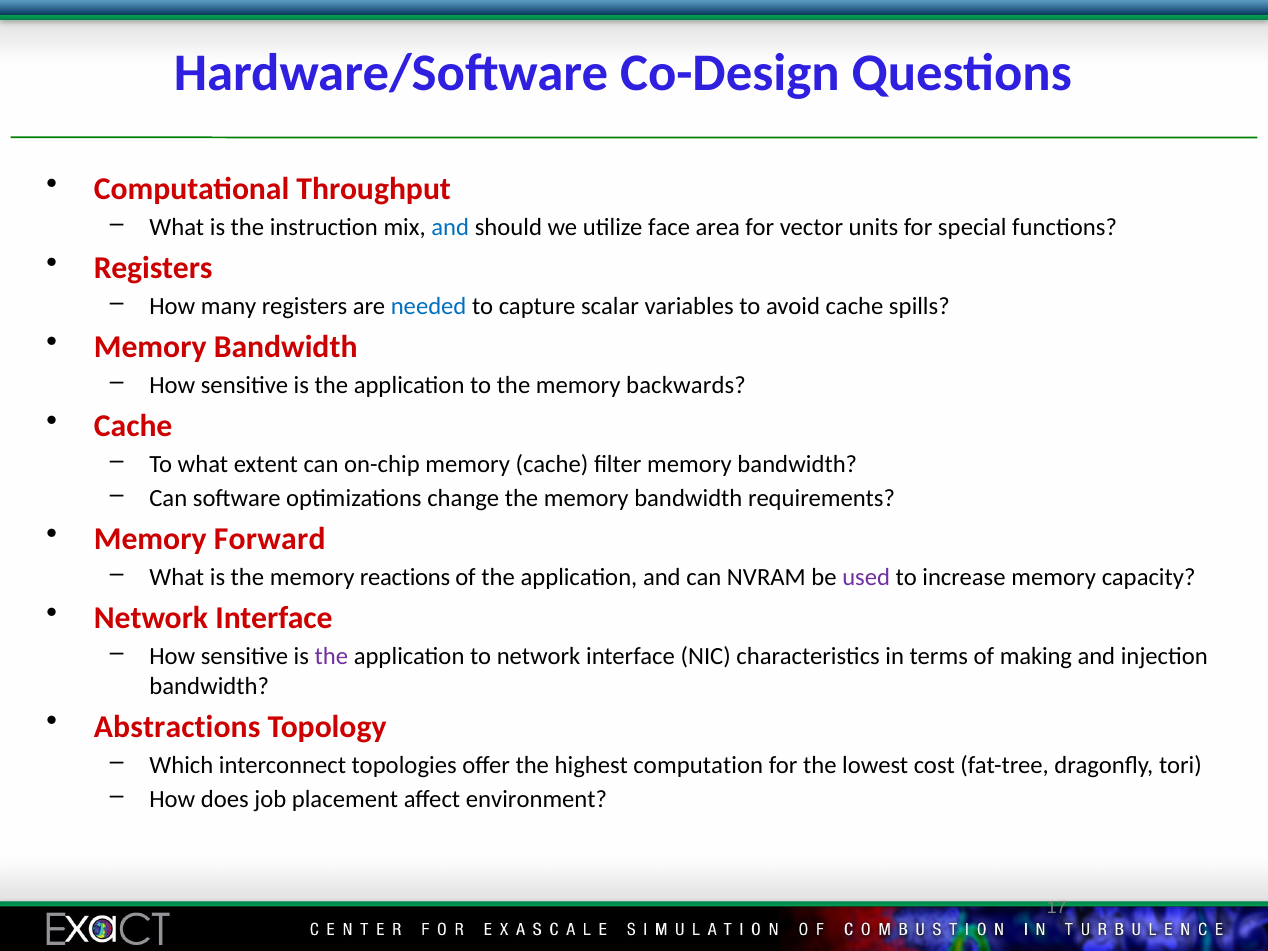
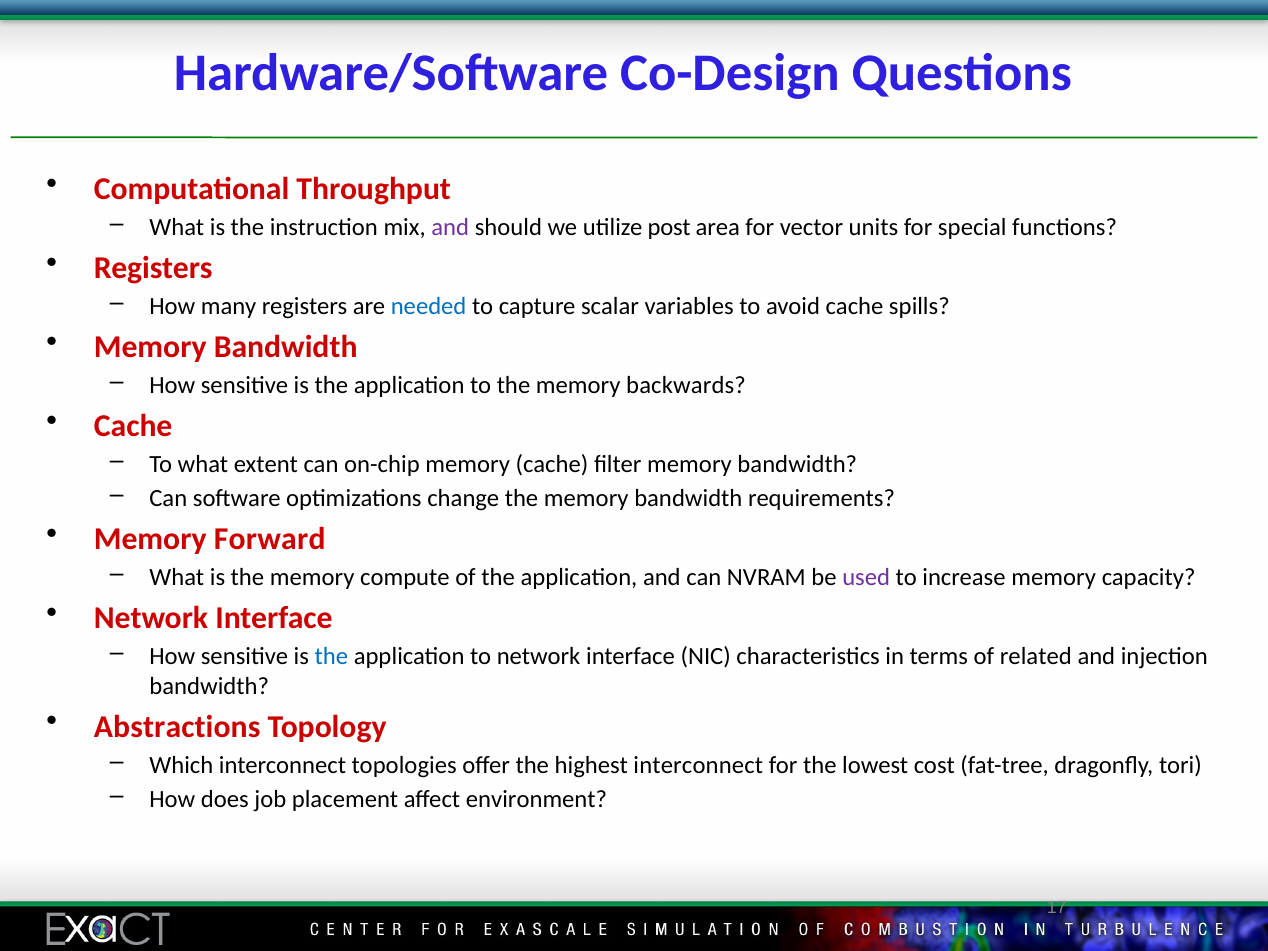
and at (450, 227) colour: blue -> purple
face: face -> post
reactions: reactions -> compute
the at (331, 656) colour: purple -> blue
making: making -> related
highest computation: computation -> interconnect
